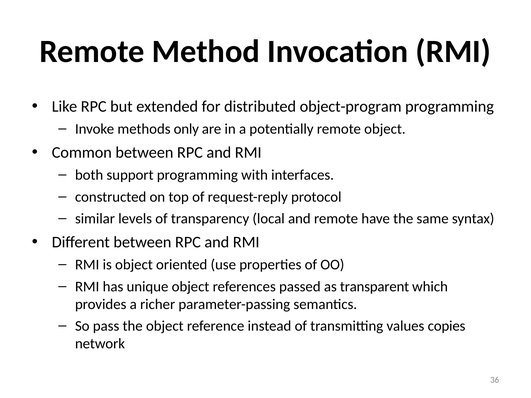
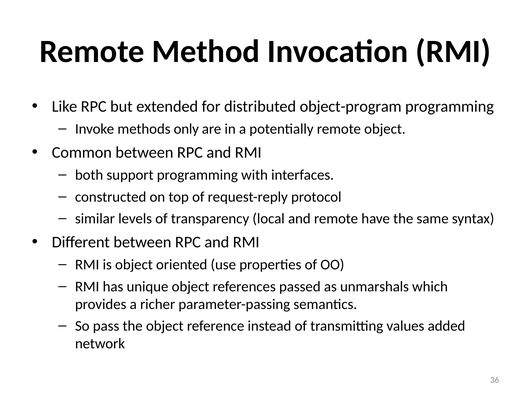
transparent: transparent -> unmarshals
copies: copies -> added
